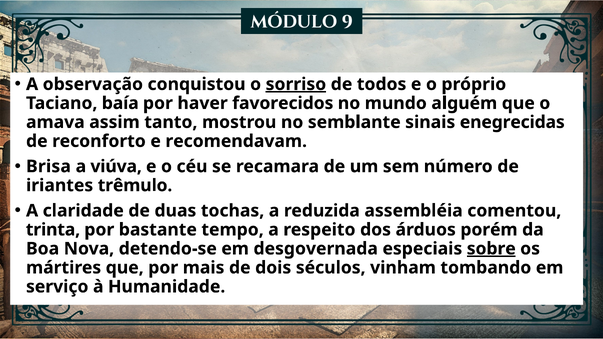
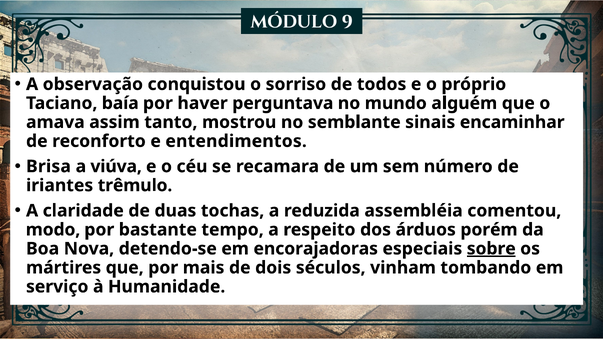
sorriso underline: present -> none
favorecidos: favorecidos -> perguntava
enegrecidas: enegrecidas -> encaminhar
recomendavam: recomendavam -> entendimentos
trinta: trinta -> modo
desgovernada: desgovernada -> encorajadoras
